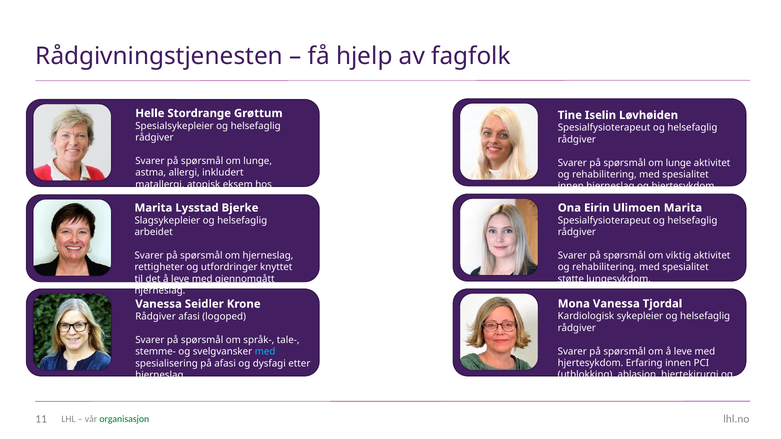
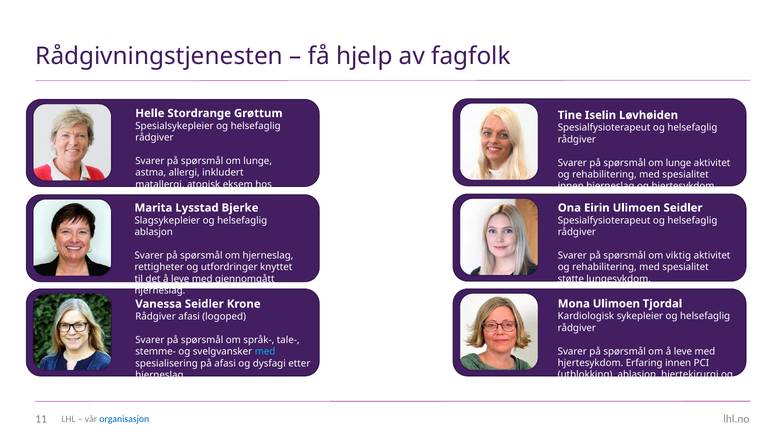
Ulimoen Marita: Marita -> Seidler
arbeidet at (154, 232): arbeidet -> ablasjon
Mona Vanessa: Vanessa -> Ulimoen
organisasjon colour: green -> blue
